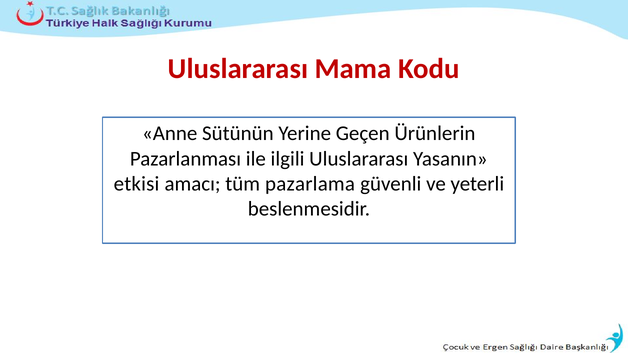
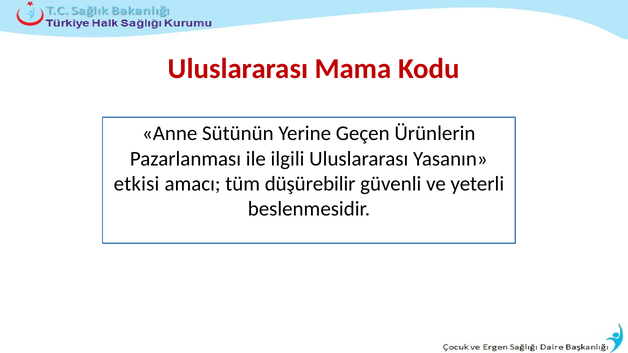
pazarlama: pazarlama -> düşürebilir
